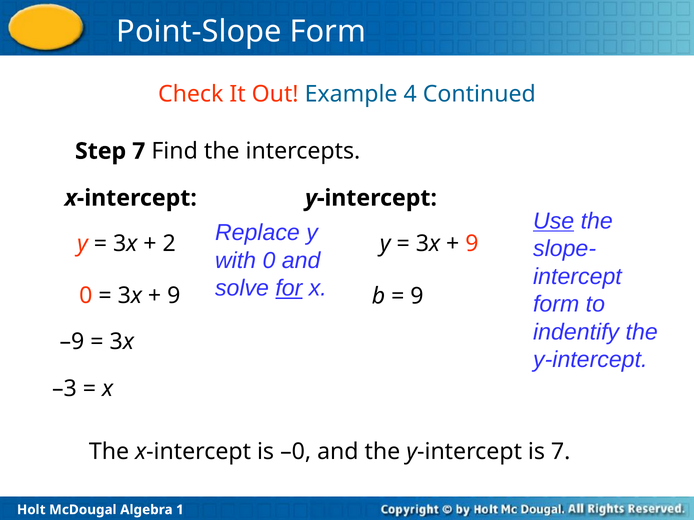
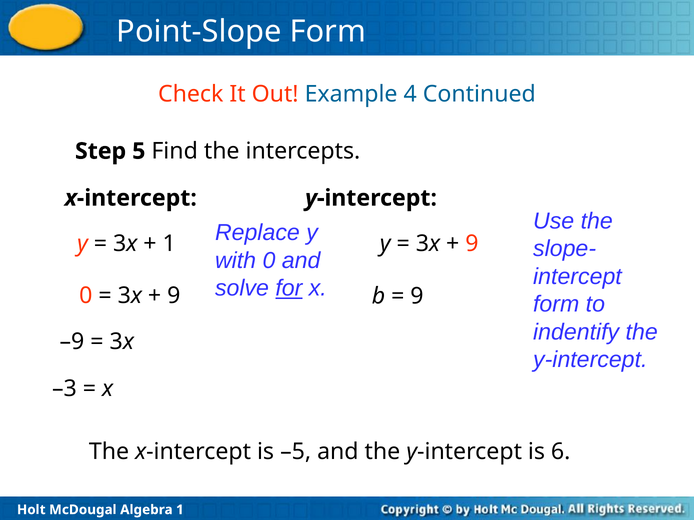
Step 7: 7 -> 5
Use underline: present -> none
2 at (169, 244): 2 -> 1
–0: –0 -> –5
is 7: 7 -> 6
